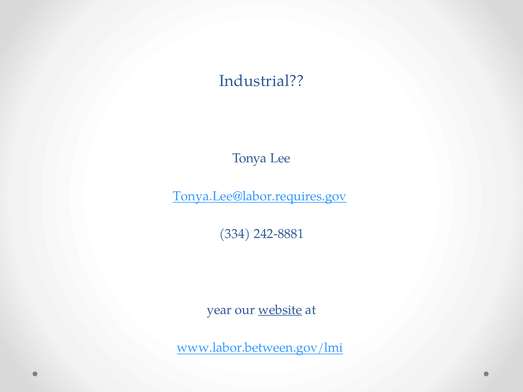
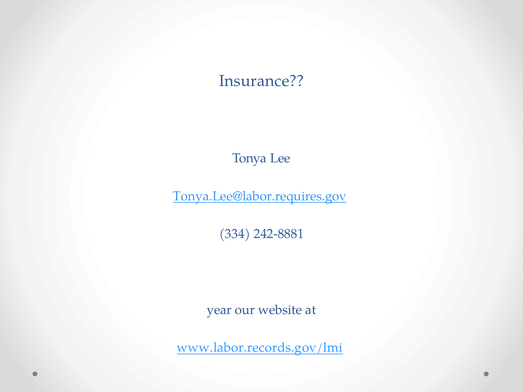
Industrial: Industrial -> Insurance
website underline: present -> none
www.labor.between.gov/lmi: www.labor.between.gov/lmi -> www.labor.records.gov/lmi
